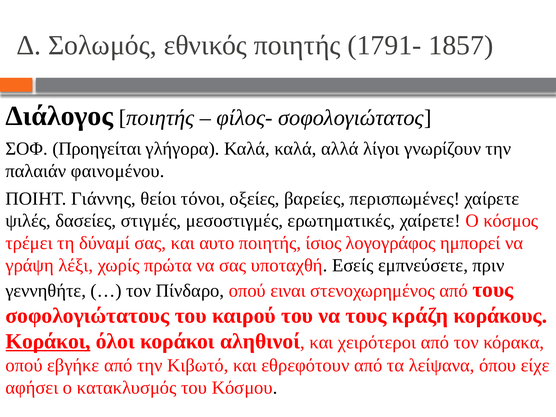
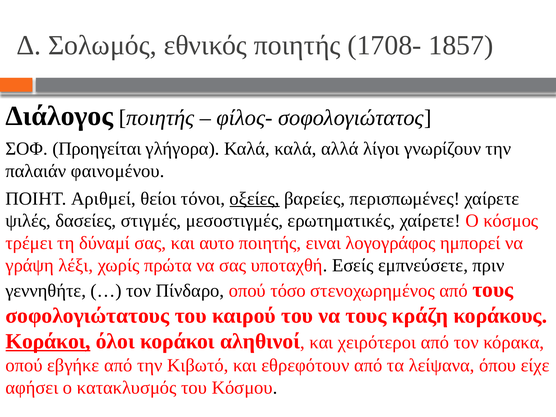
1791-: 1791- -> 1708-
Γιάννης: Γιάννης -> Αριθμεί
οξείες underline: none -> present
ίσιος: ίσιος -> ειναι
ειναι: ειναι -> τόσο
